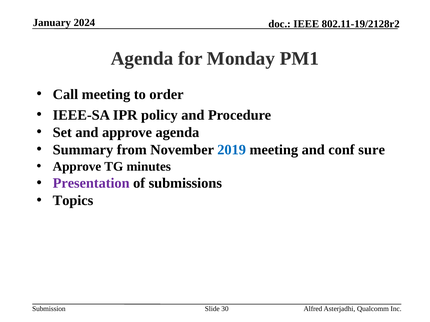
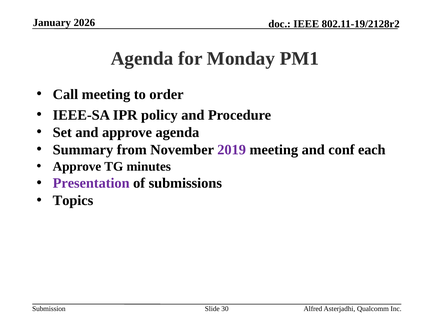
2024: 2024 -> 2026
2019 colour: blue -> purple
sure: sure -> each
